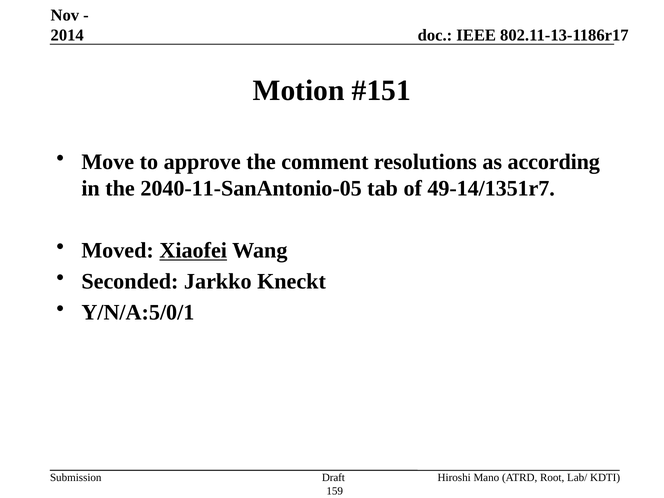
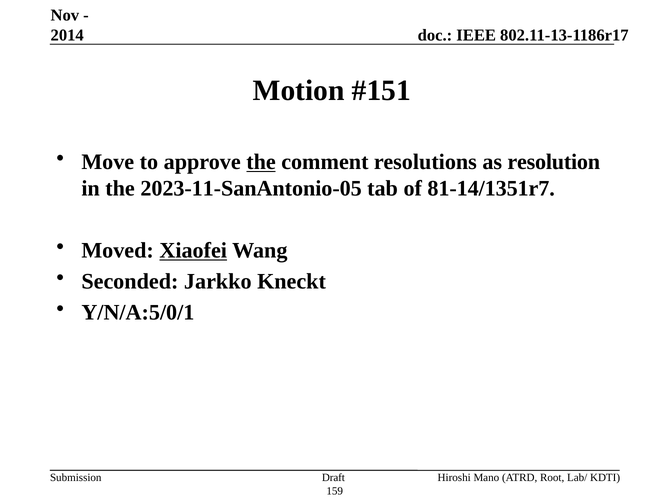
the at (261, 162) underline: none -> present
according: according -> resolution
2040-11-SanAntonio-05: 2040-11-SanAntonio-05 -> 2023-11-SanAntonio-05
49-14/1351r7: 49-14/1351r7 -> 81-14/1351r7
